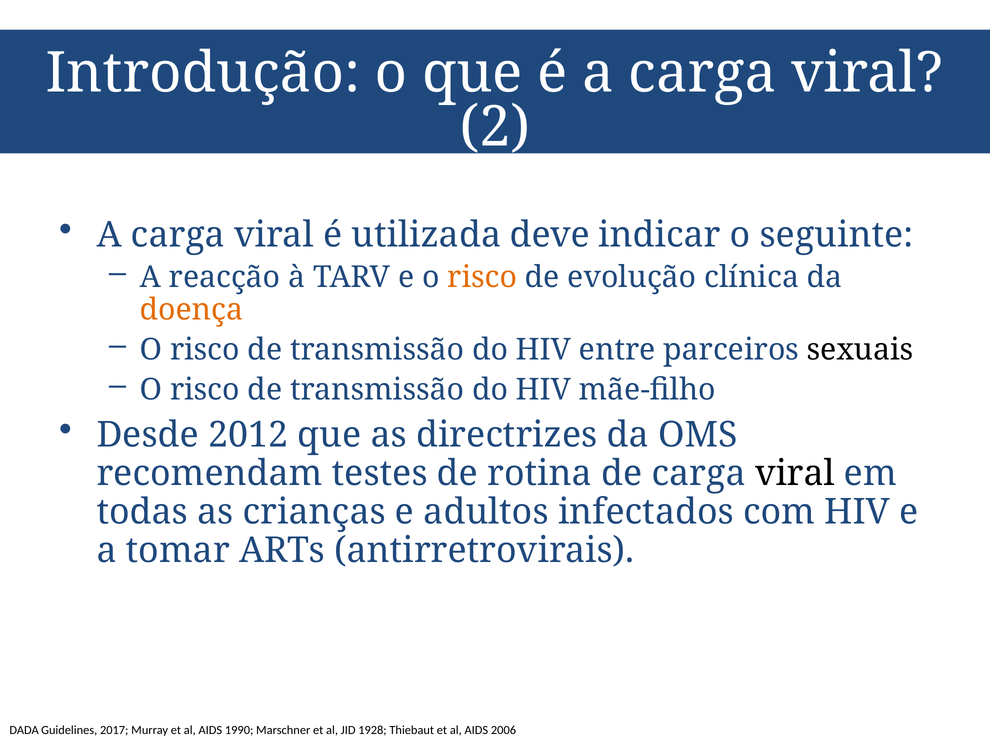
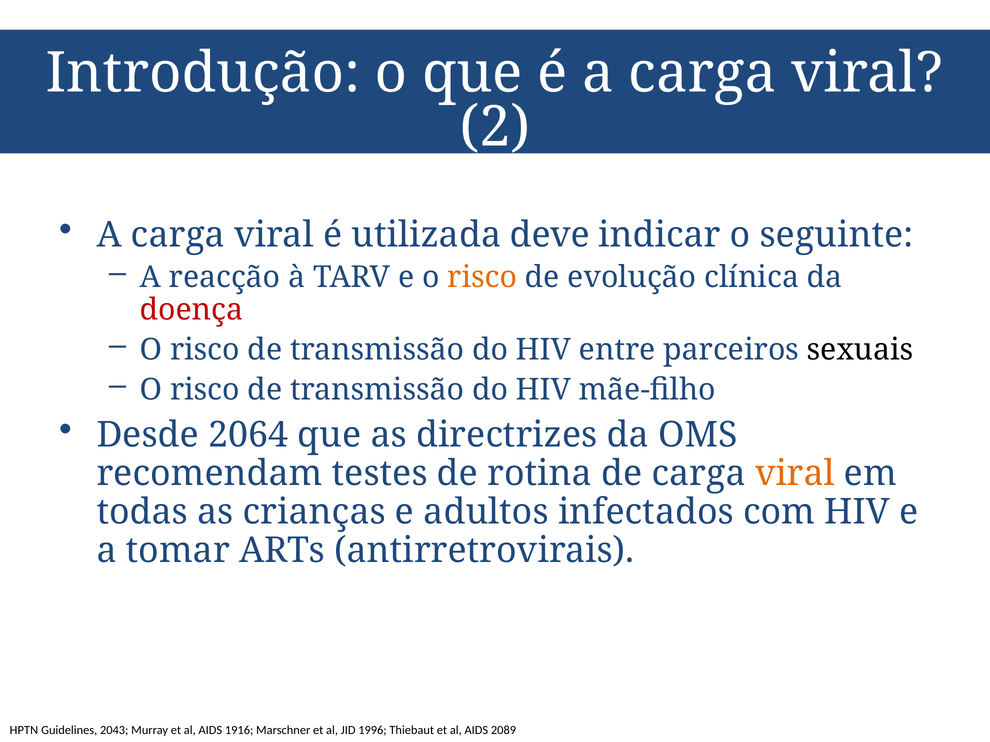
doença colour: orange -> red
2012: 2012 -> 2064
viral at (795, 474) colour: black -> orange
DADA: DADA -> HPTN
2017: 2017 -> 2043
1990: 1990 -> 1916
1928: 1928 -> 1996
2006: 2006 -> 2089
